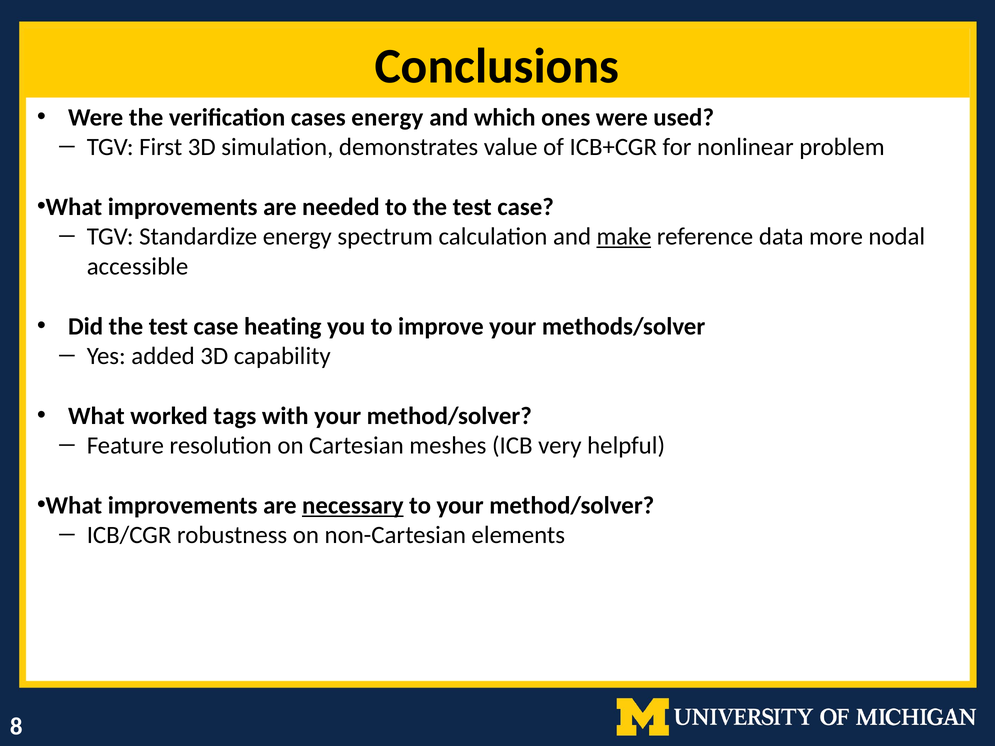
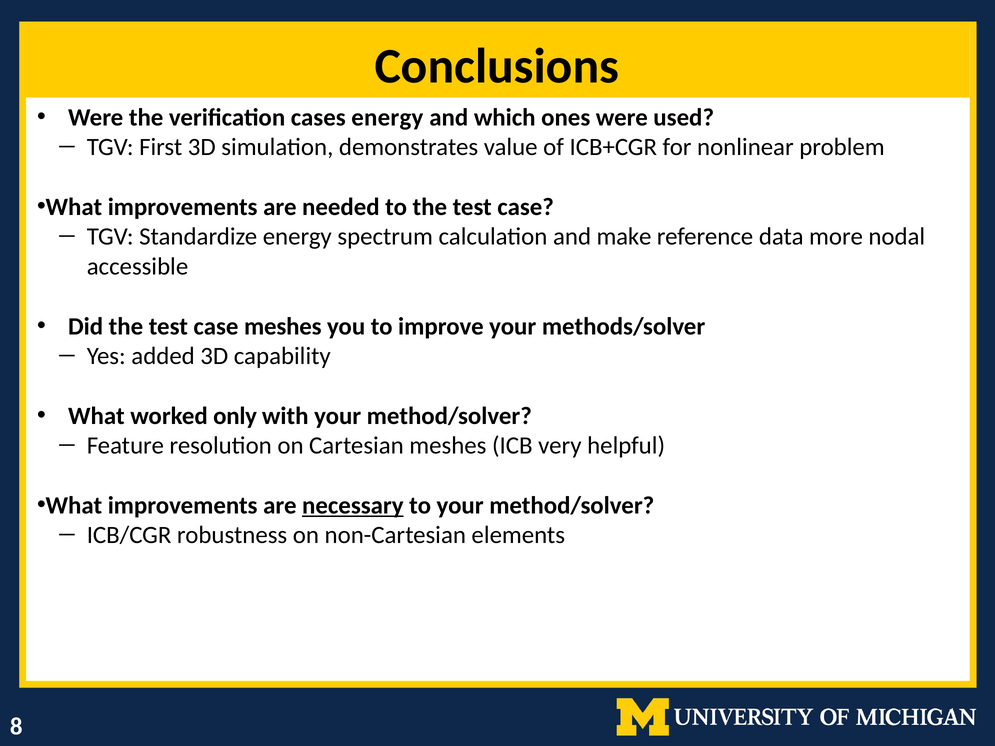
make underline: present -> none
case heating: heating -> meshes
tags: tags -> only
